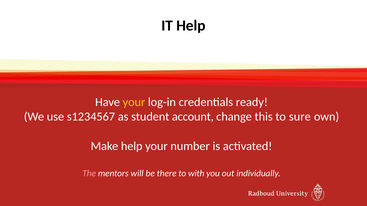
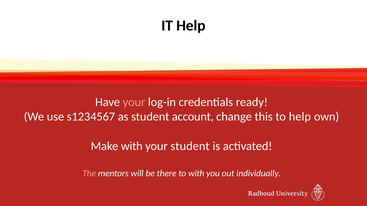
your at (134, 102) colour: yellow -> pink
to sure: sure -> help
Make help: help -> with
your number: number -> student
